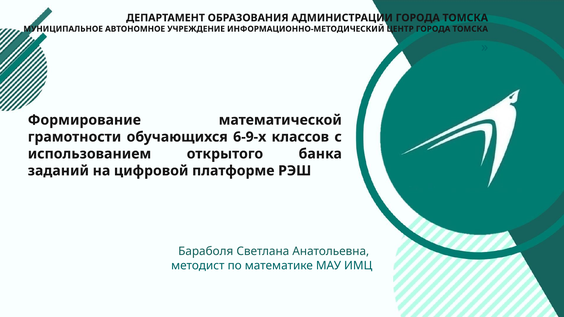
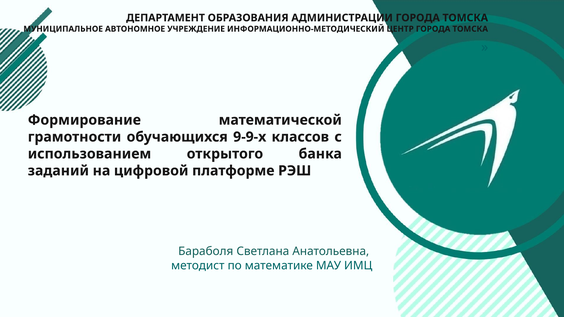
6-9-х: 6-9-х -> 9-9-х
